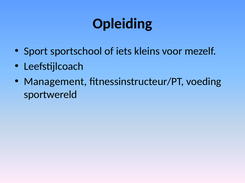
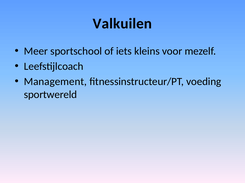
Opleiding: Opleiding -> Valkuilen
Sport: Sport -> Meer
